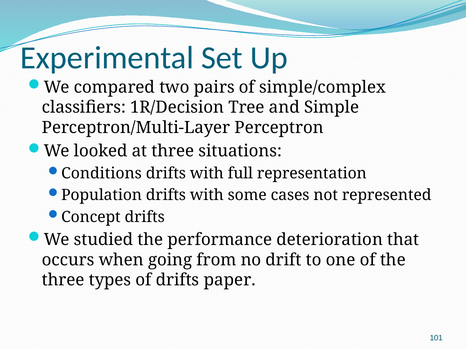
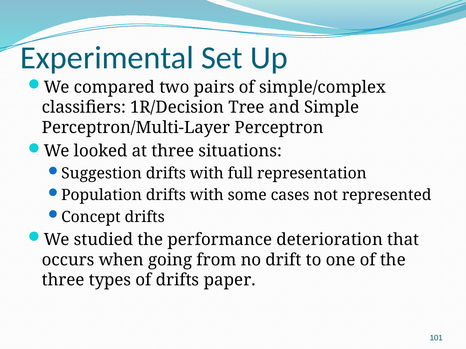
Conditions: Conditions -> Suggestion
